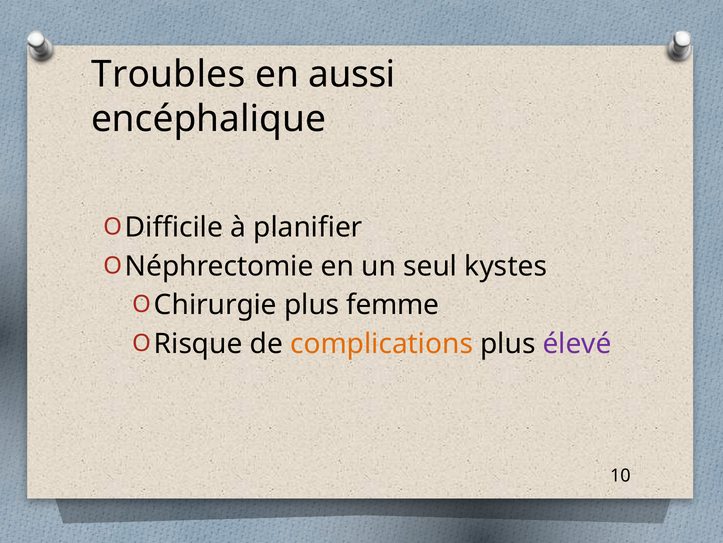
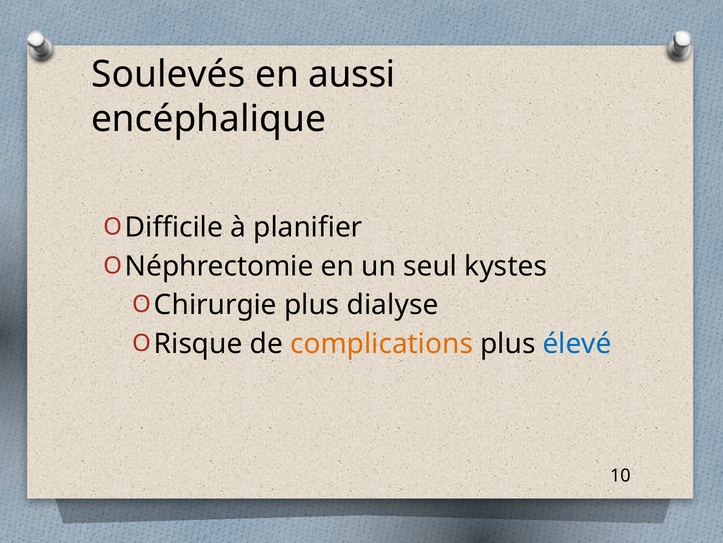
Troubles: Troubles -> Soulevés
femme: femme -> dialyse
élevé colour: purple -> blue
